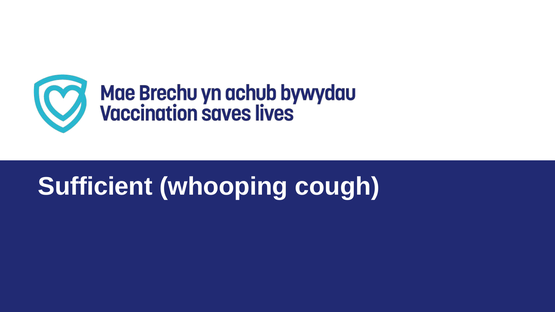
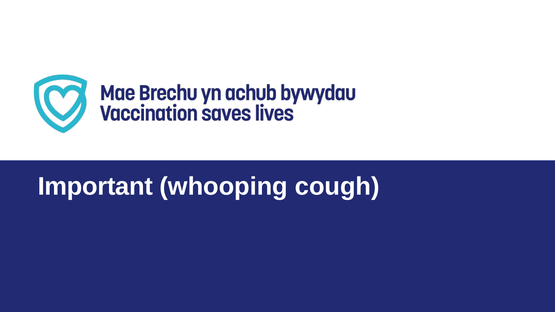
Sufficient: Sufficient -> Important
